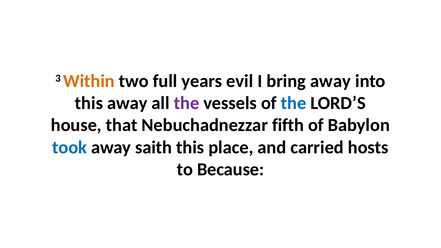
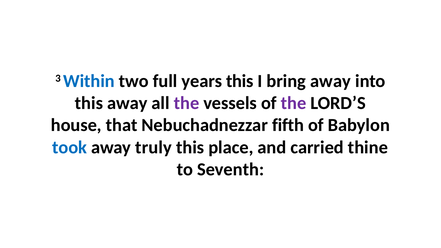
Within colour: orange -> blue
years evil: evil -> this
the at (294, 103) colour: blue -> purple
saith: saith -> truly
hosts: hosts -> thine
Because: Because -> Seventh
